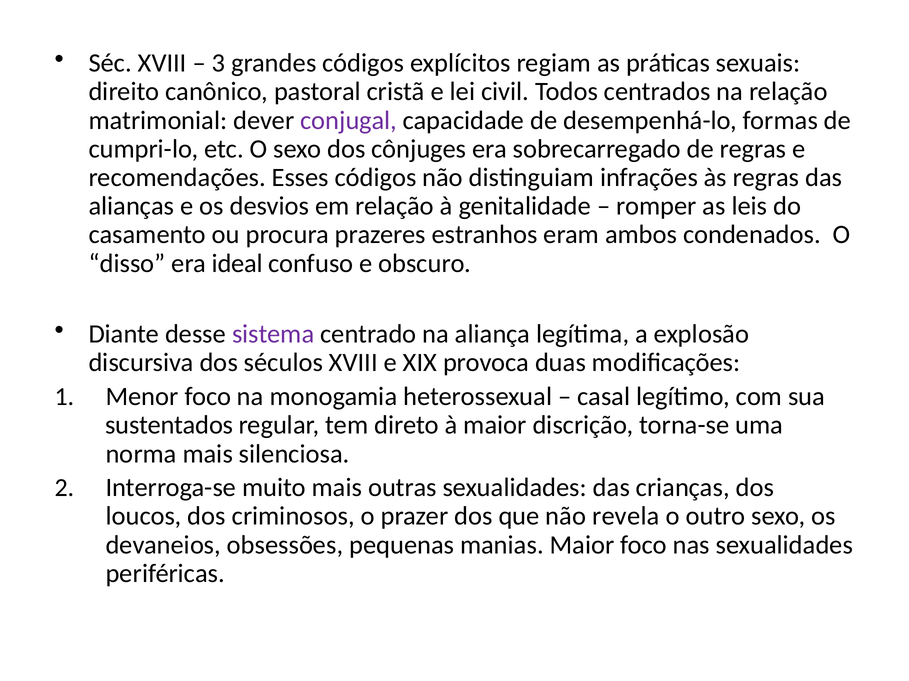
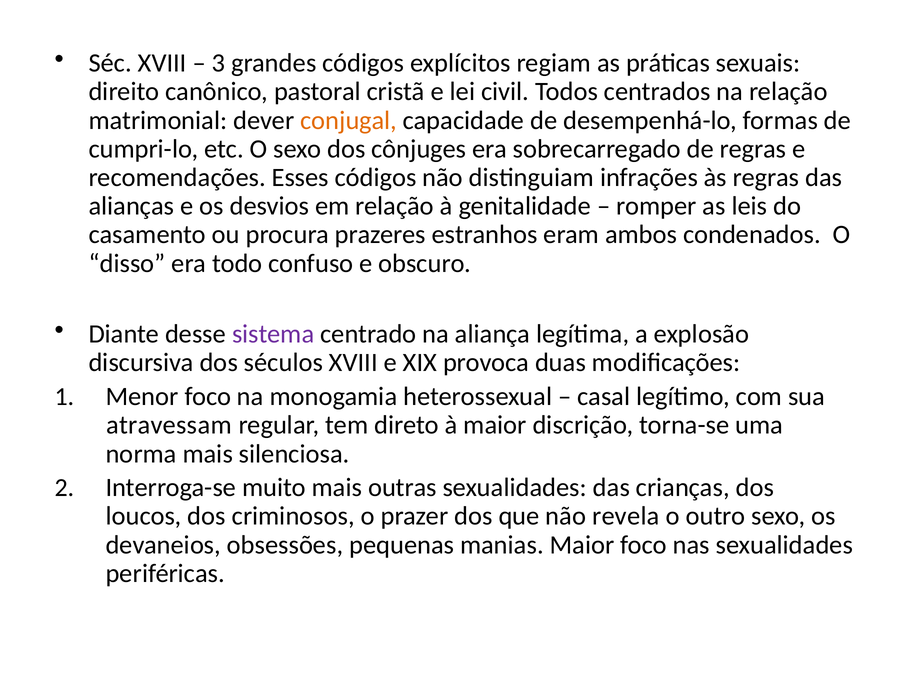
conjugal colour: purple -> orange
ideal: ideal -> todo
sustentados: sustentados -> atravessam
